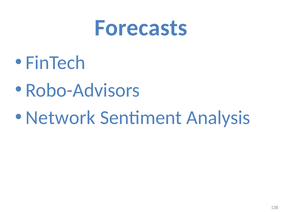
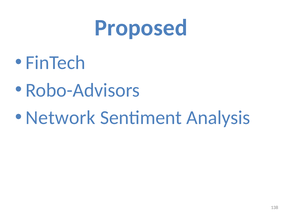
Forecasts: Forecasts -> Proposed
